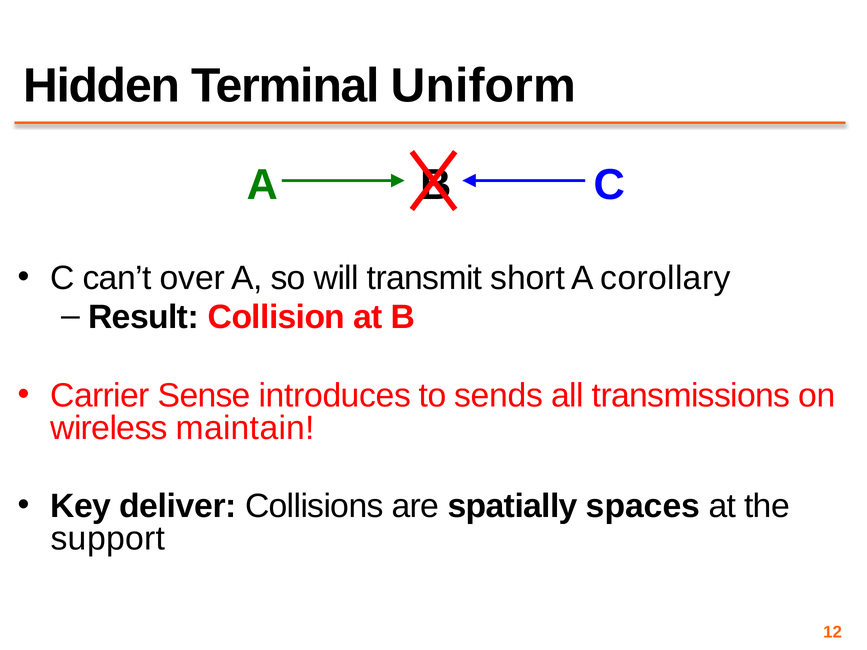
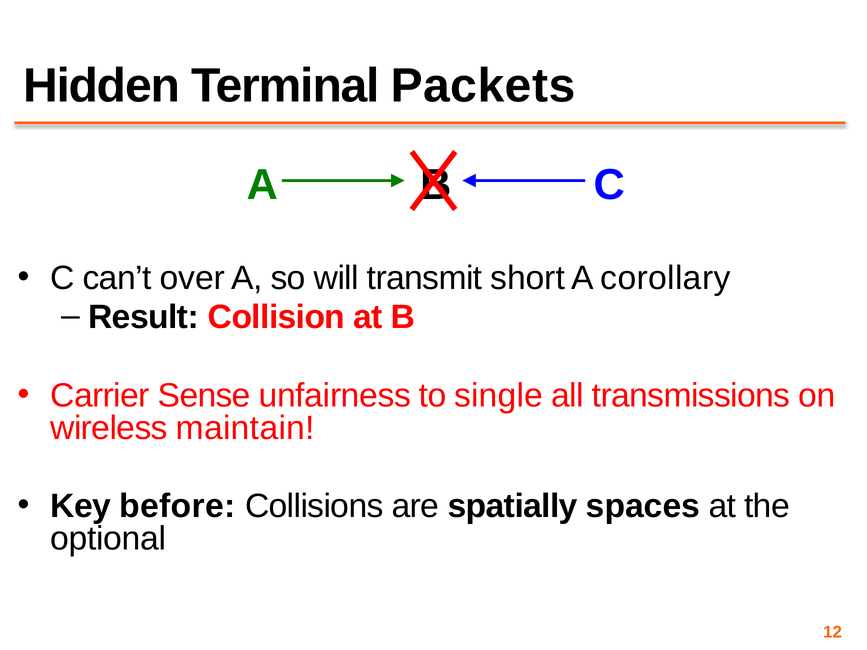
Uniform: Uniform -> Packets
introduces: introduces -> unfairness
sends: sends -> single
deliver: deliver -> before
support: support -> optional
